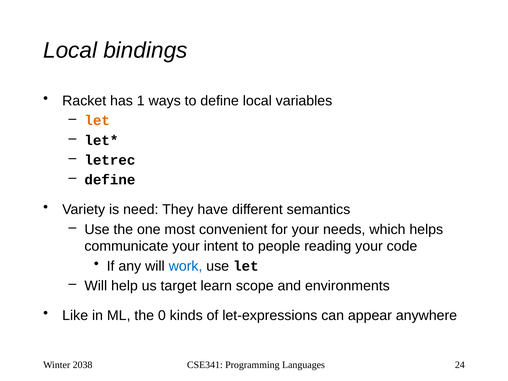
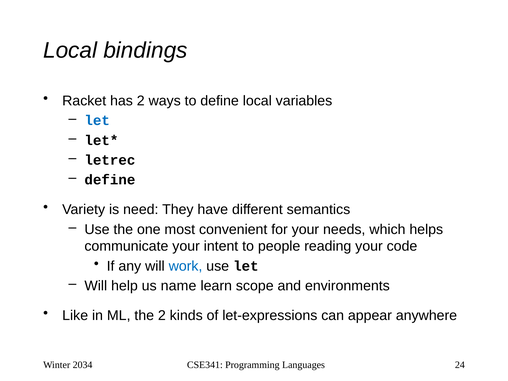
has 1: 1 -> 2
let at (97, 121) colour: orange -> blue
target: target -> name
the 0: 0 -> 2
2038: 2038 -> 2034
